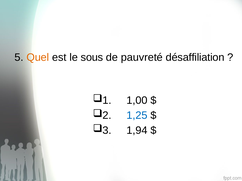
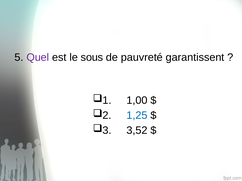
Quel colour: orange -> purple
désaffiliation: désaffiliation -> garantissent
1,94: 1,94 -> 3,52
